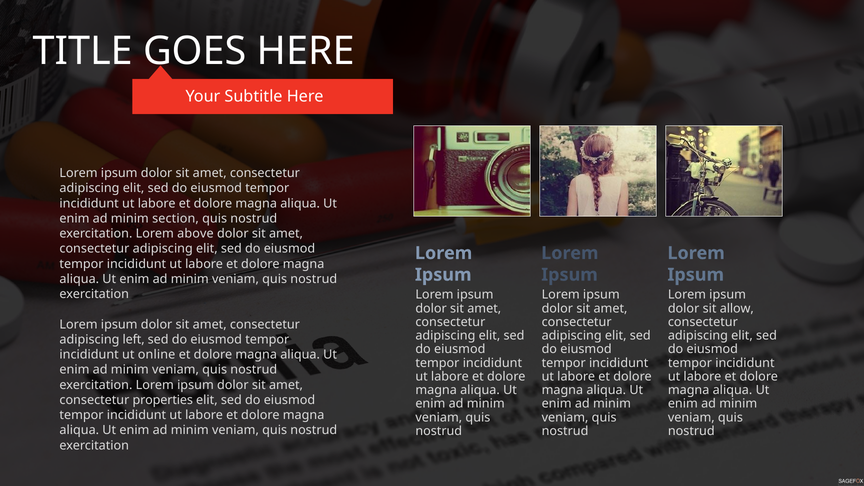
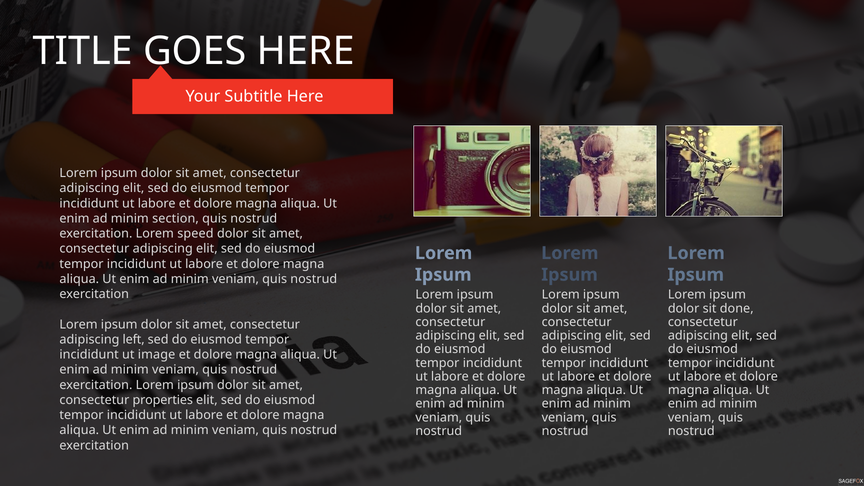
above: above -> speed
allow: allow -> done
online: online -> image
